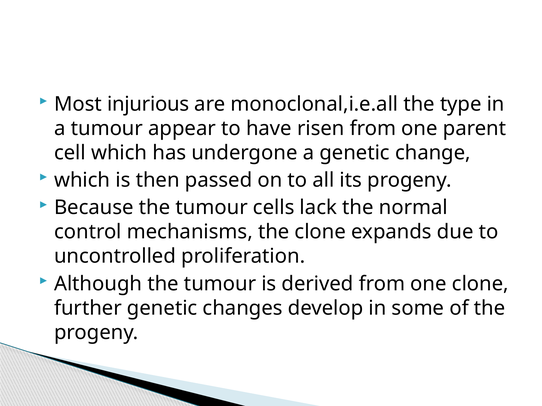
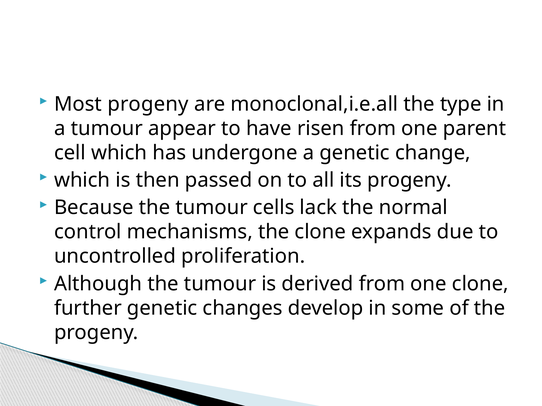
Most injurious: injurious -> progeny
